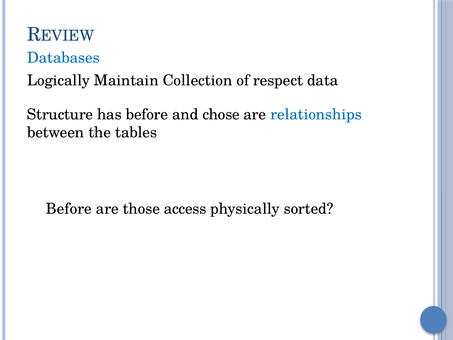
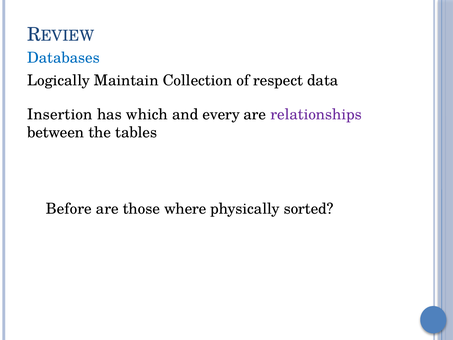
Structure: Structure -> Insertion
has before: before -> which
chose: chose -> every
relationships colour: blue -> purple
access: access -> where
